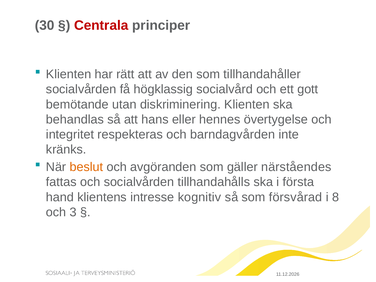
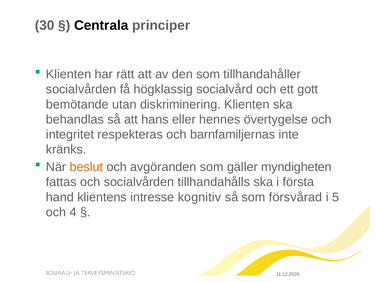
Centrala colour: red -> black
barndagvården: barndagvården -> barnfamiljernas
närståendes: närståendes -> myndigheten
8: 8 -> 5
3: 3 -> 4
